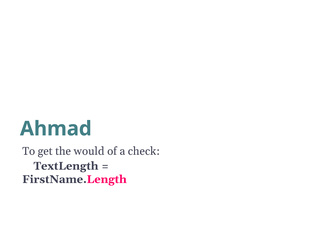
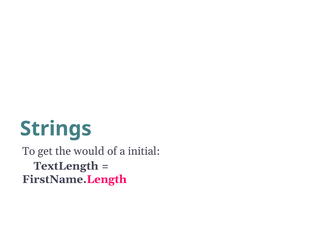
Ahmad: Ahmad -> Strings
check: check -> initial
